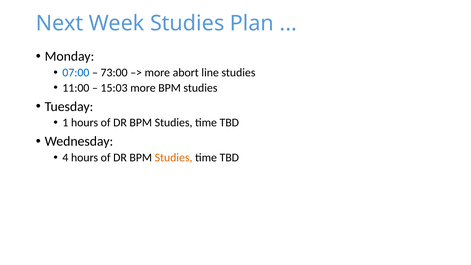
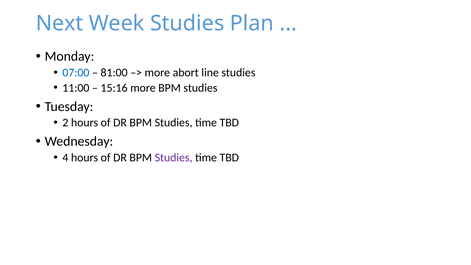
73:00: 73:00 -> 81:00
15:03: 15:03 -> 15:16
1: 1 -> 2
Studies at (174, 158) colour: orange -> purple
